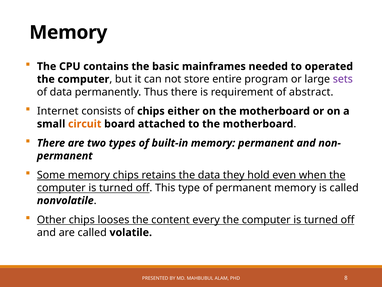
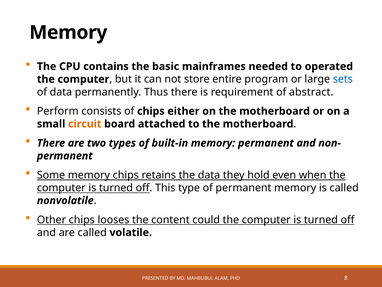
sets colour: purple -> blue
Internet: Internet -> Perform
every: every -> could
